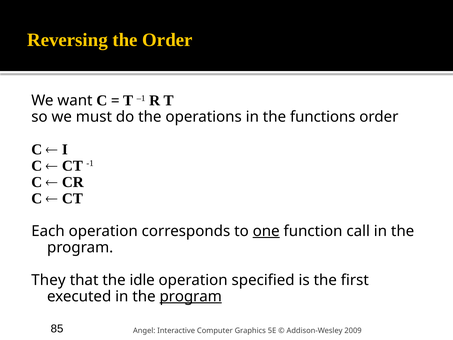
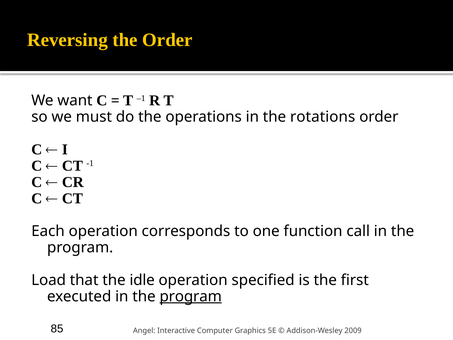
functions: functions -> rotations
one underline: present -> none
They: They -> Load
